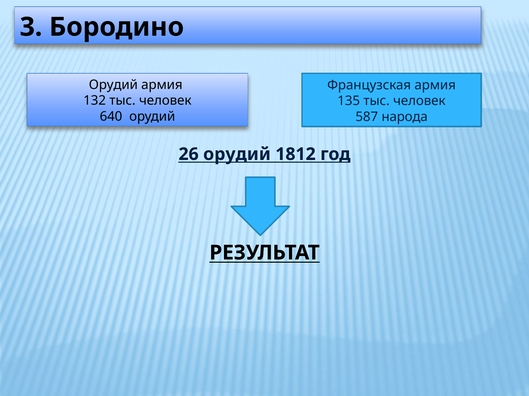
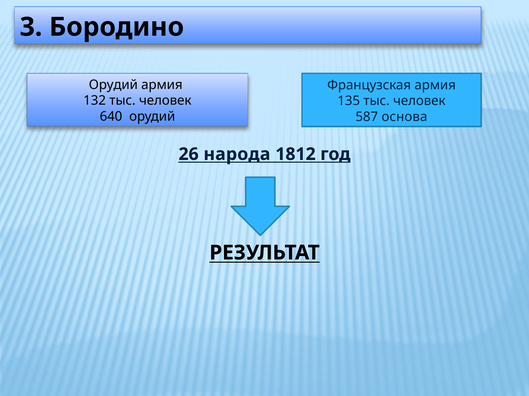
народа: народа -> основа
26 орудий: орудий -> народа
